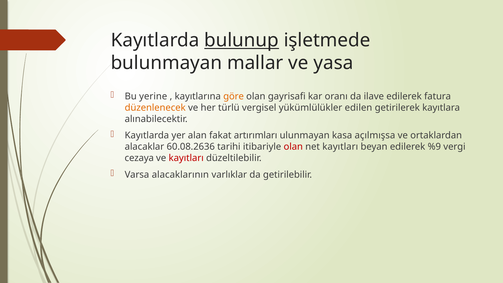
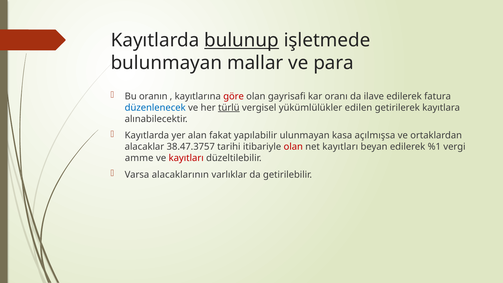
yasa: yasa -> para
yerine: yerine -> oranın
göre colour: orange -> red
düzenlenecek colour: orange -> blue
türlü underline: none -> present
artırımları: artırımları -> yapılabilir
60.08.2636: 60.08.2636 -> 38.47.3757
%9: %9 -> %1
cezaya: cezaya -> amme
